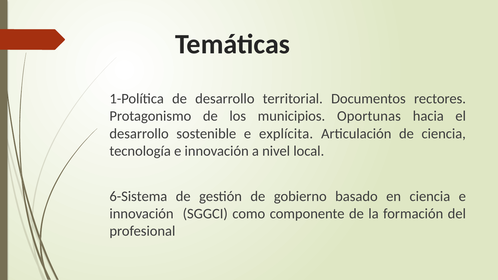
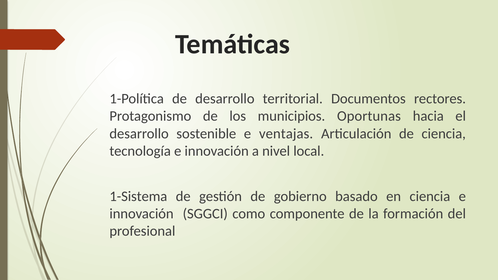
explícita: explícita -> ventajas
6-Sistema: 6-Sistema -> 1-Sistema
